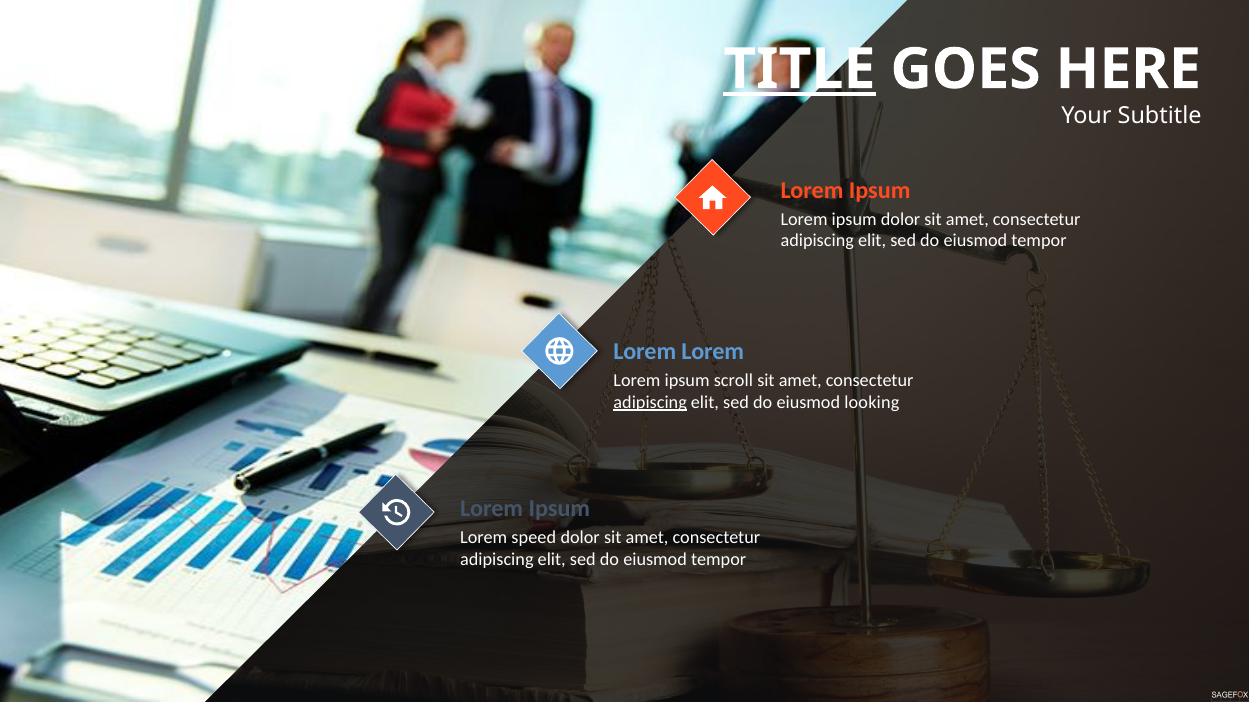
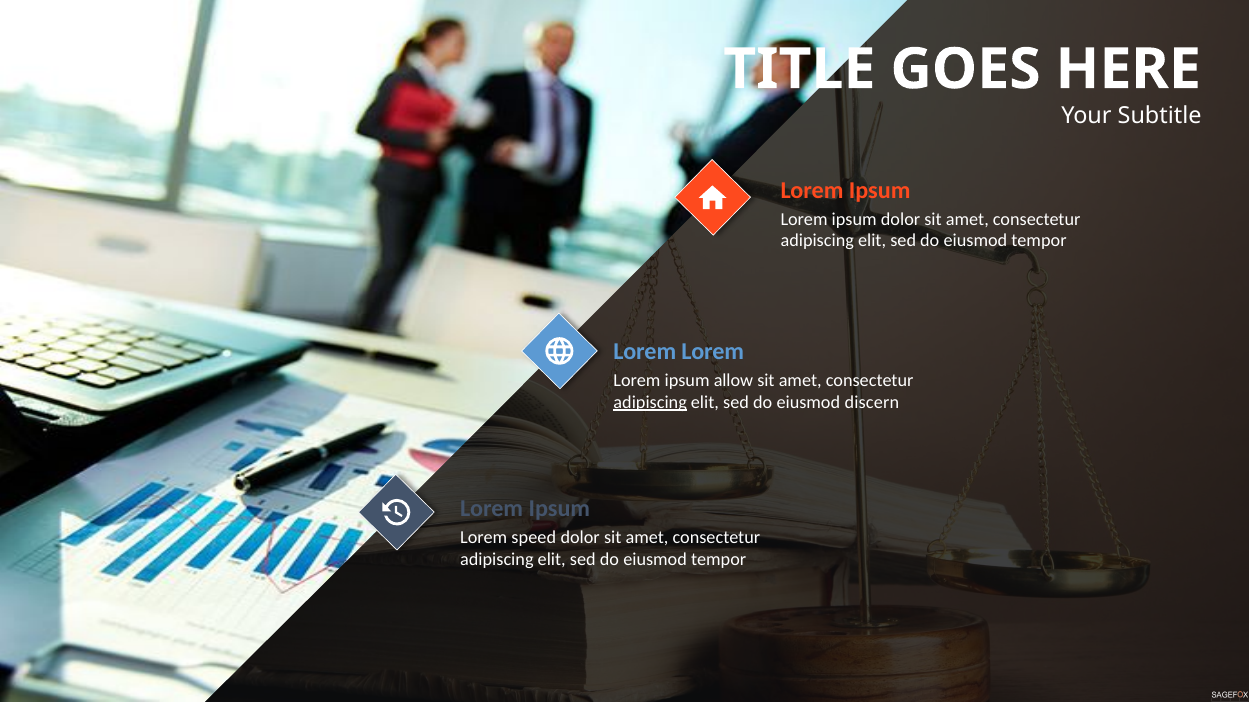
TITLE underline: present -> none
scroll: scroll -> allow
looking: looking -> discern
